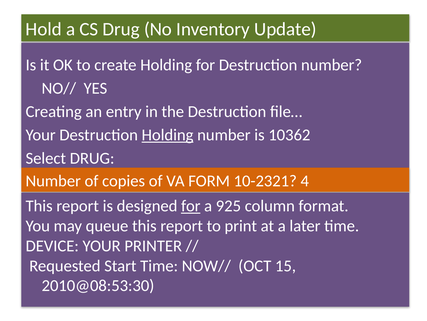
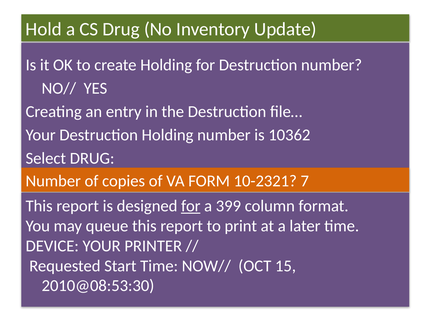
Holding at (168, 135) underline: present -> none
4: 4 -> 7
925: 925 -> 399
